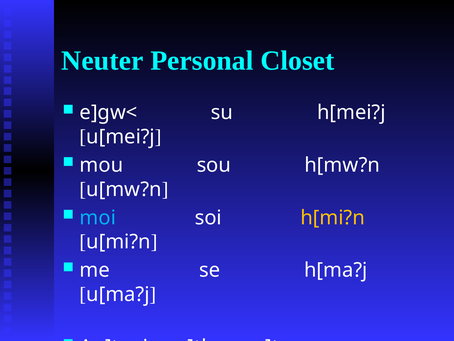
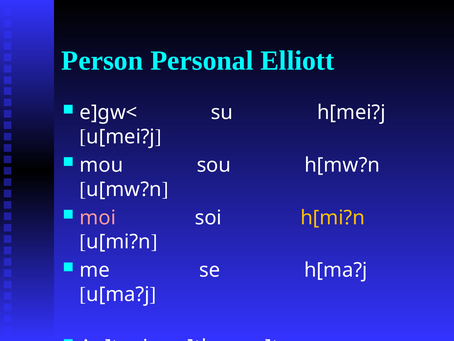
Neuter: Neuter -> Person
Closet: Closet -> Elliott
moi colour: light blue -> pink
